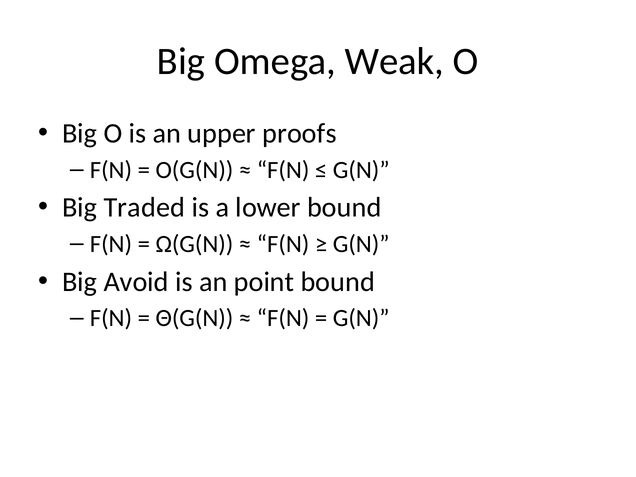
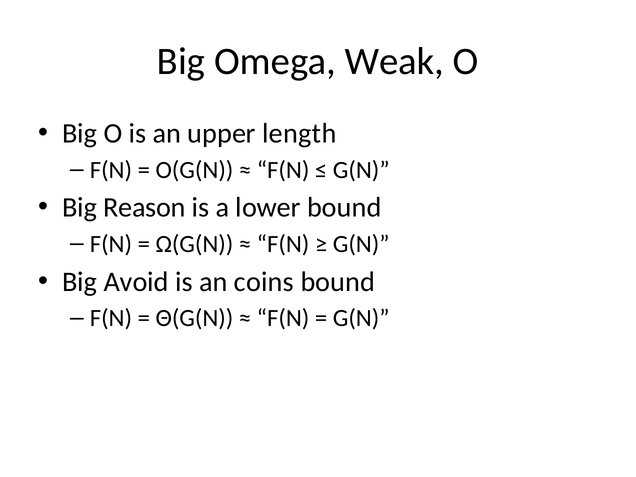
proofs: proofs -> length
Traded: Traded -> Reason
point: point -> coins
